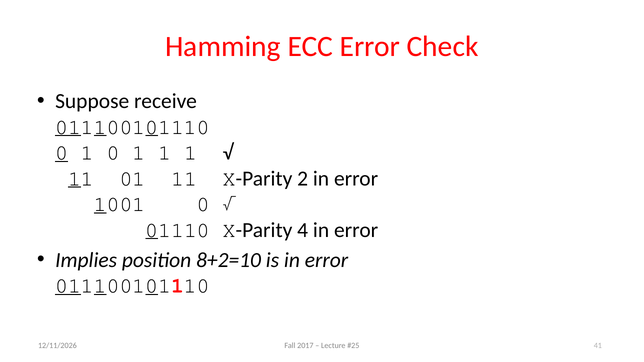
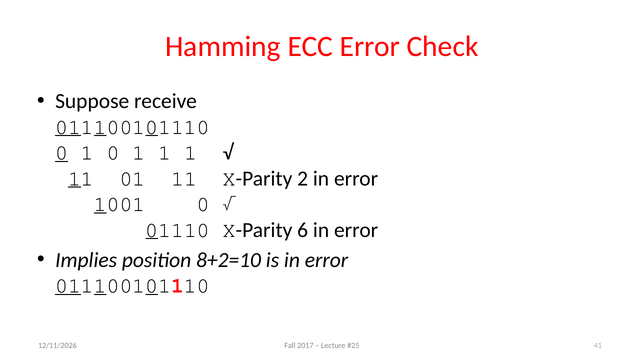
4: 4 -> 6
